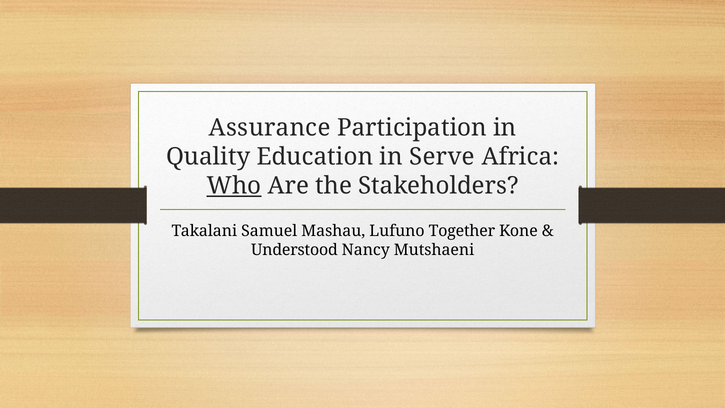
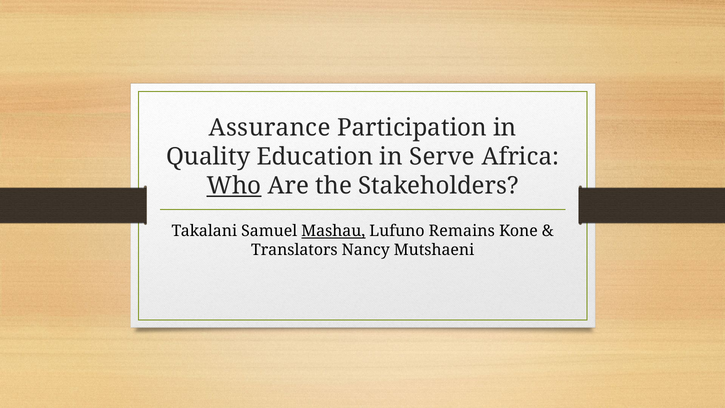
Mashau underline: none -> present
Together: Together -> Remains
Understood: Understood -> Translators
